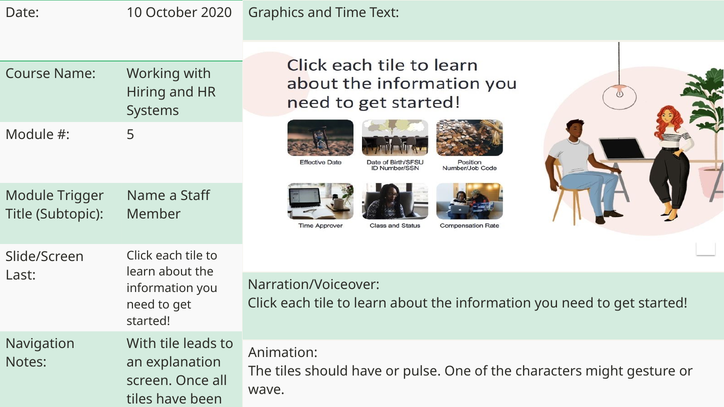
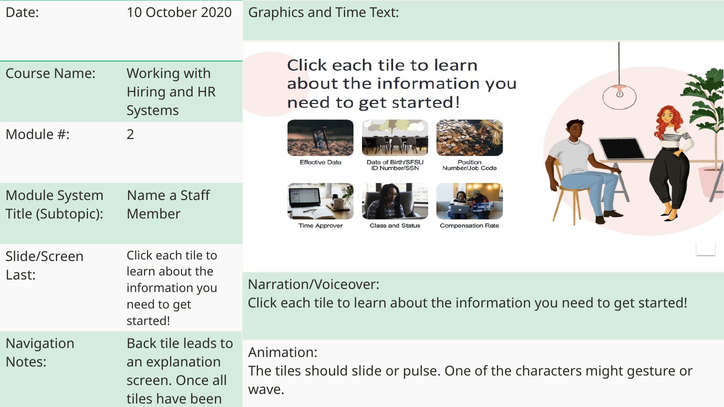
5: 5 -> 2
Trigger: Trigger -> System
With at (142, 344): With -> Back
should have: have -> slide
